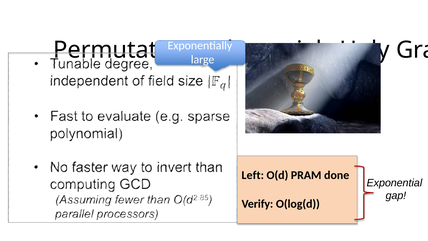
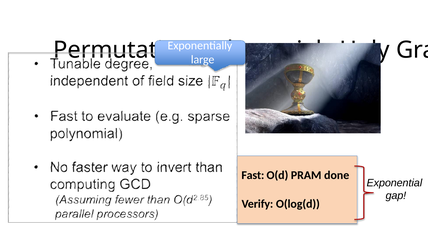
Left: Left -> Fast
